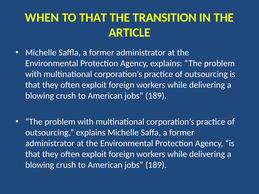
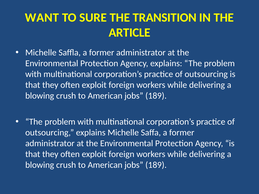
WHEN: WHEN -> WANT
TO THAT: THAT -> SURE
